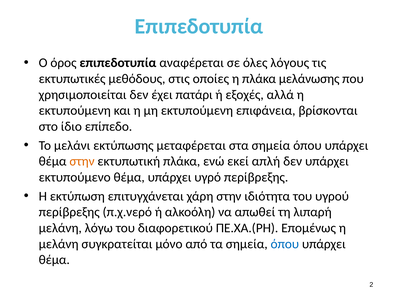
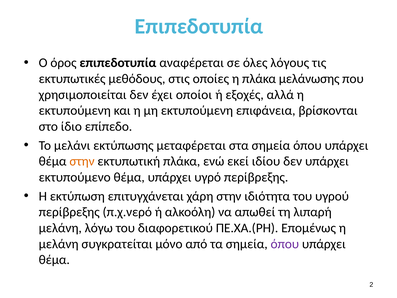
πατάρι: πατάρι -> οποίοι
απλή: απλή -> ιδίου
όπου at (285, 244) colour: blue -> purple
